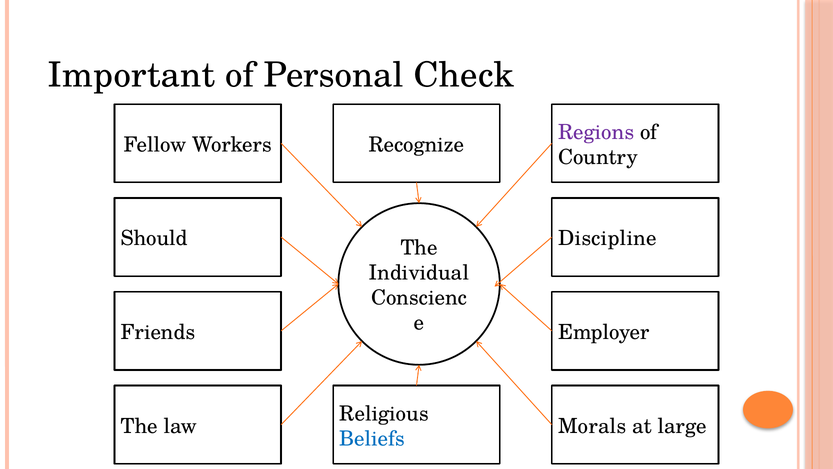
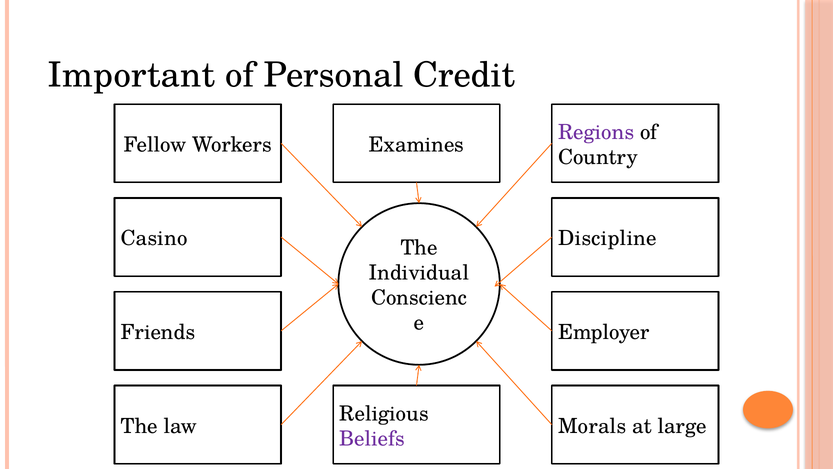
Check: Check -> Credit
Recognize: Recognize -> Examines
Should: Should -> Casino
Beliefs colour: blue -> purple
